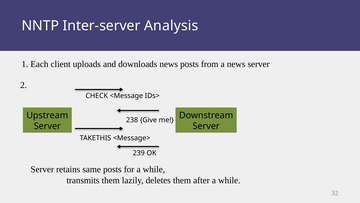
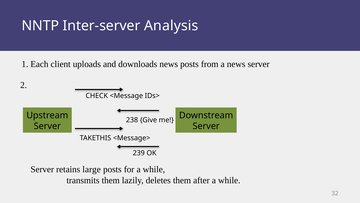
same: same -> large
